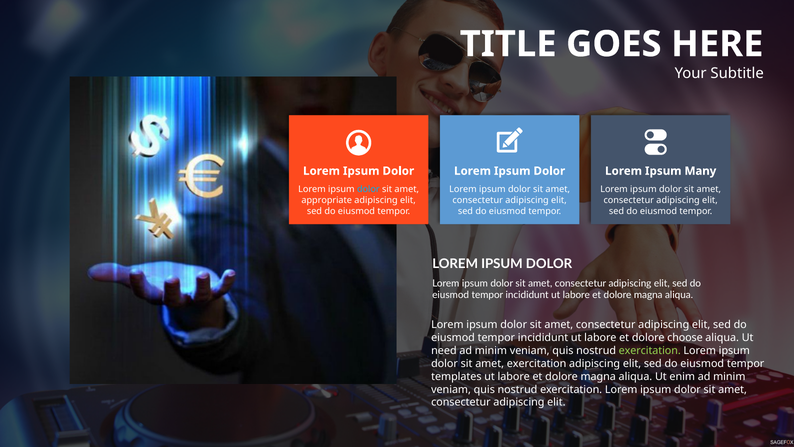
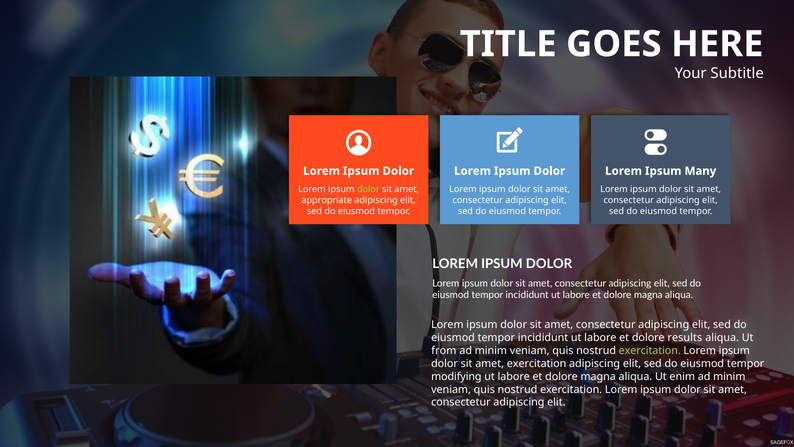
dolor at (368, 189) colour: light blue -> light green
choose: choose -> results
need: need -> from
templates: templates -> modifying
